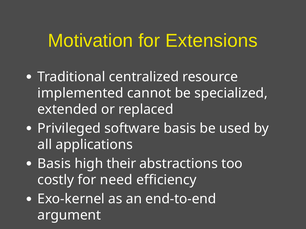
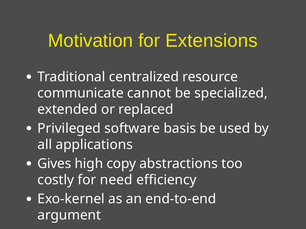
implemented: implemented -> communicate
Basis at (54, 164): Basis -> Gives
their: their -> copy
